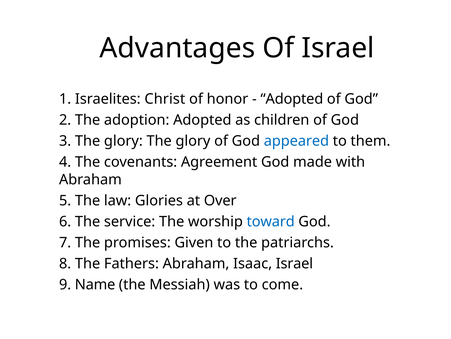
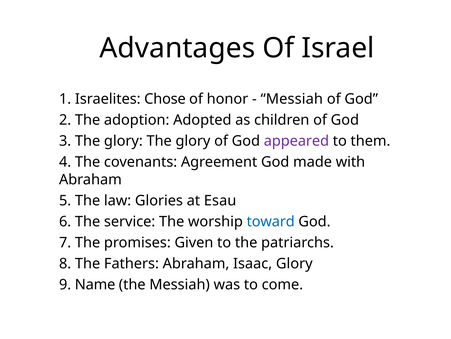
Christ: Christ -> Chose
Adopted at (292, 99): Adopted -> Messiah
appeared colour: blue -> purple
Over: Over -> Esau
Isaac Israel: Israel -> Glory
